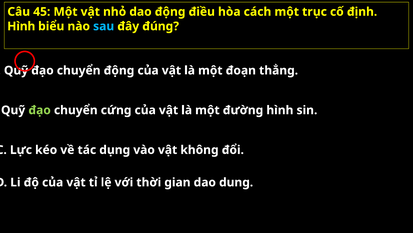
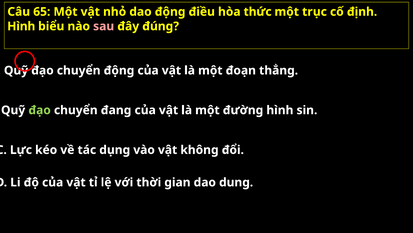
45: 45 -> 65
cách: cách -> thức
sau colour: light blue -> pink
cứng: cứng -> đang
